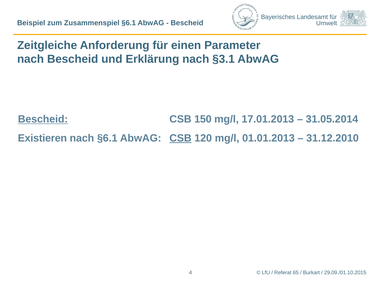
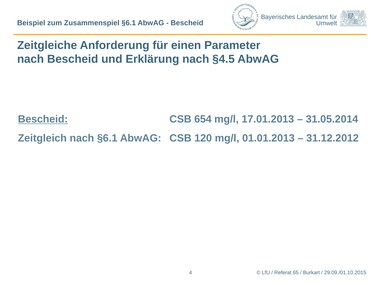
§3.1: §3.1 -> §4.5
150: 150 -> 654
Existieren: Existieren -> Zeitgleich
CSB at (180, 138) underline: present -> none
31.12.2010: 31.12.2010 -> 31.12.2012
